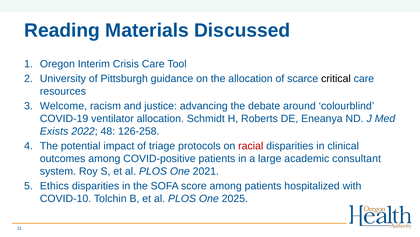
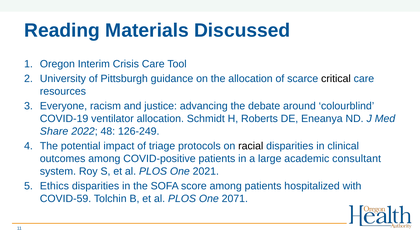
Welcome: Welcome -> Everyone
Exists: Exists -> Share
126-258: 126-258 -> 126-249
racial colour: red -> black
COVID-10: COVID-10 -> COVID-59
2025: 2025 -> 2071
